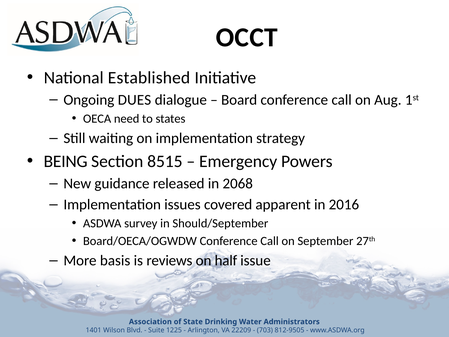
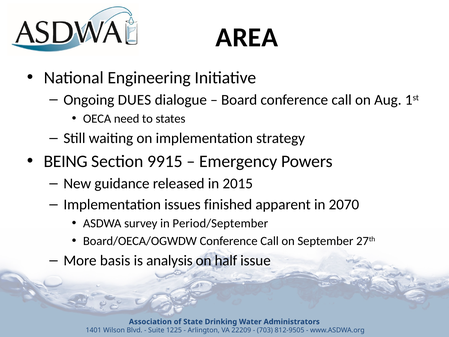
OCCT: OCCT -> AREA
Established: Established -> Engineering
8515: 8515 -> 9915
2068: 2068 -> 2015
covered: covered -> finished
2016: 2016 -> 2070
Should/September: Should/September -> Period/September
reviews: reviews -> analysis
